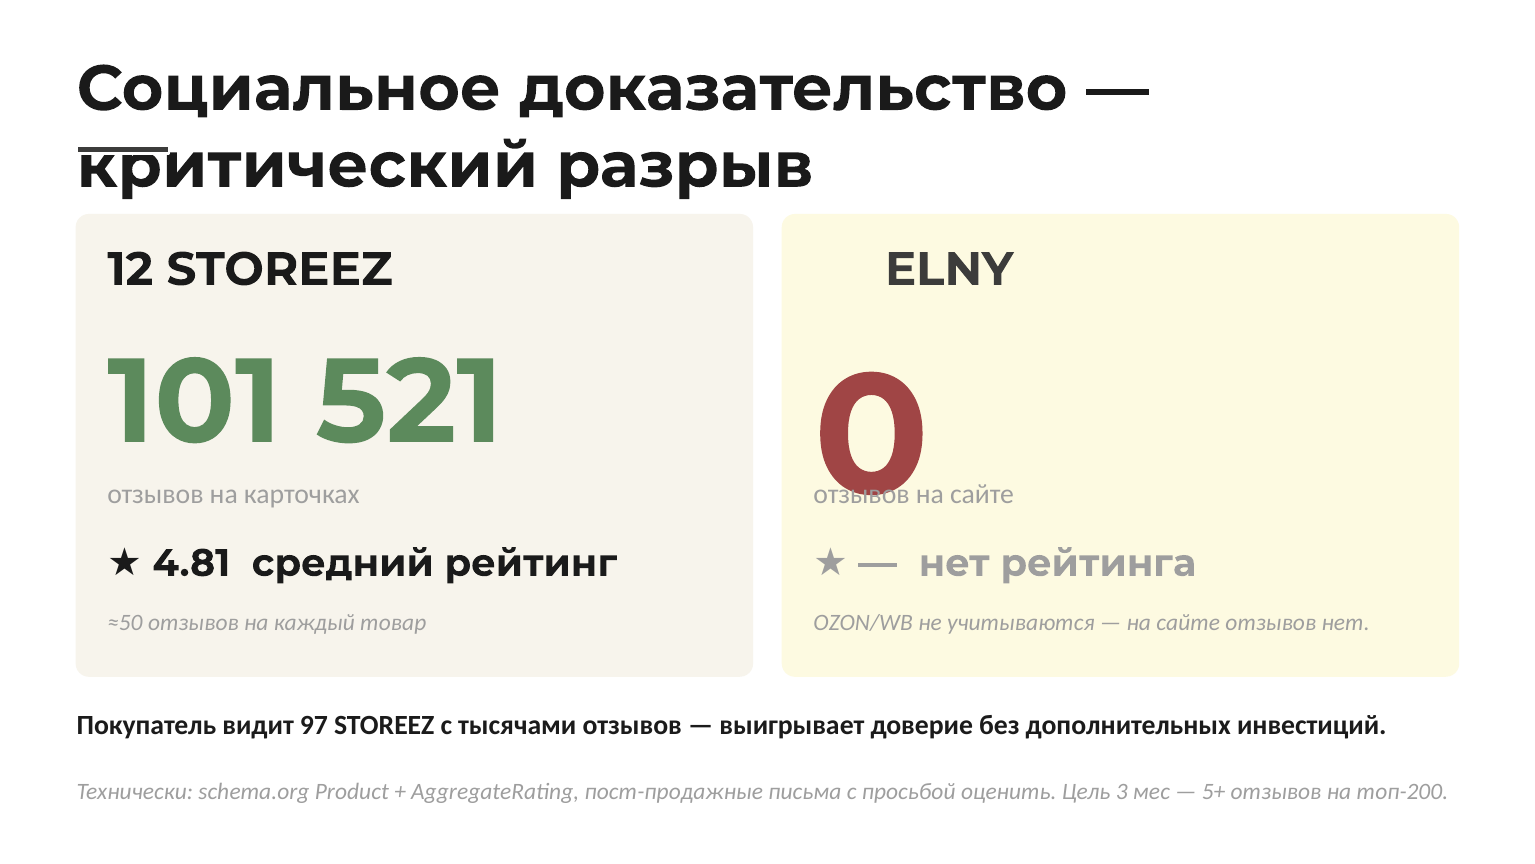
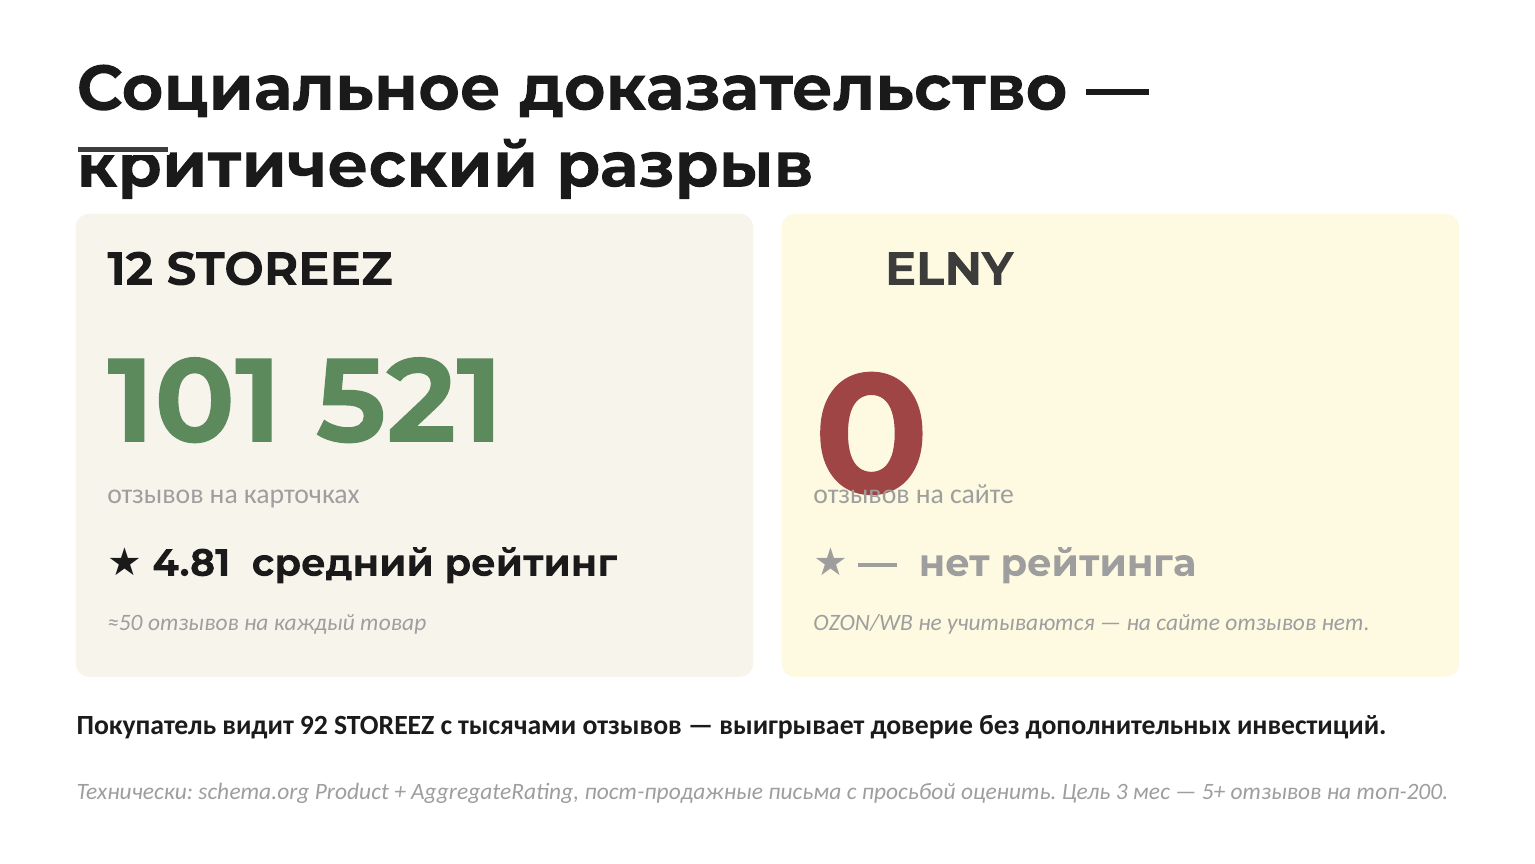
97: 97 -> 92
